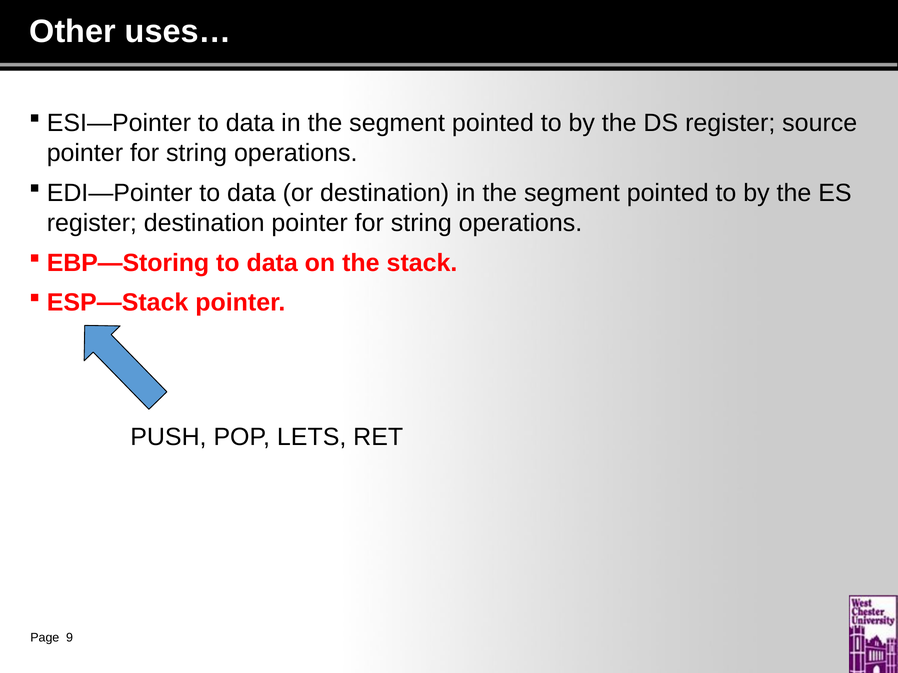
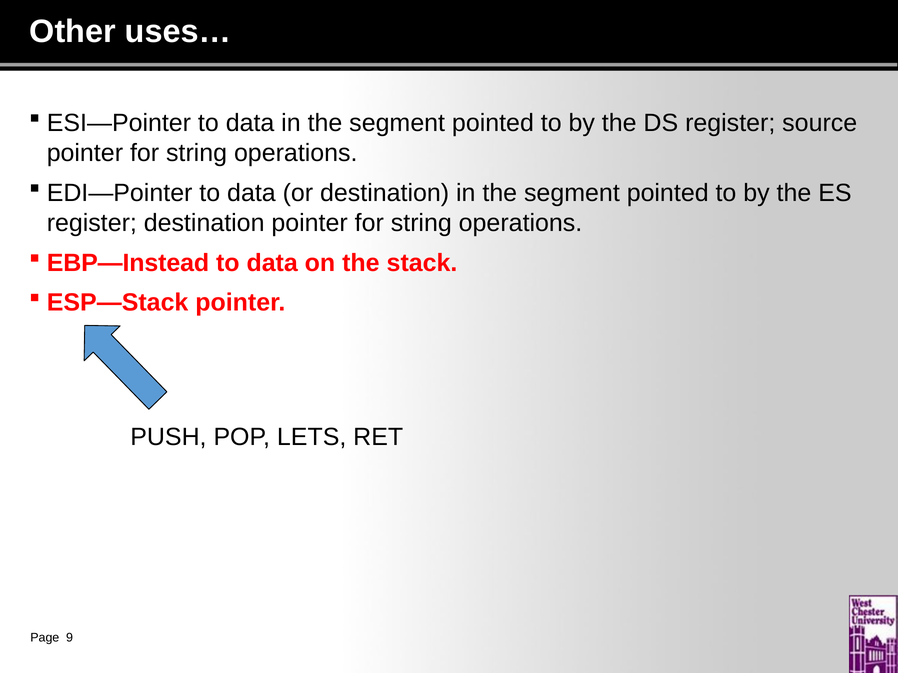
EBP—Storing: EBP—Storing -> EBP—Instead
